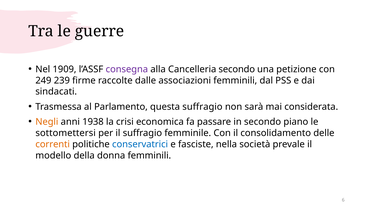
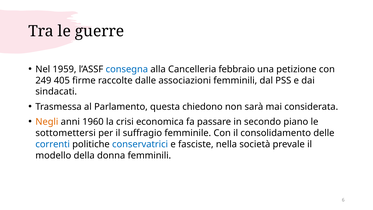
1909: 1909 -> 1959
consegna colour: purple -> blue
Cancelleria secondo: secondo -> febbraio
239: 239 -> 405
questa suffragio: suffragio -> chiedono
1938: 1938 -> 1960
correnti colour: orange -> blue
